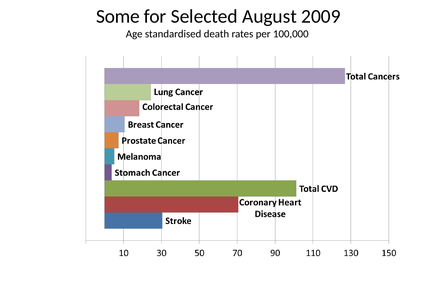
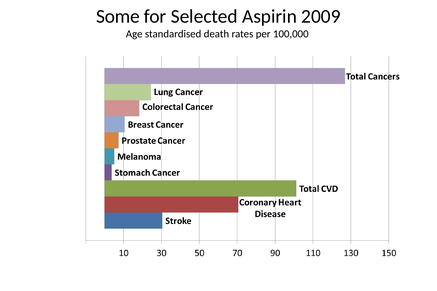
August: August -> Aspirin
